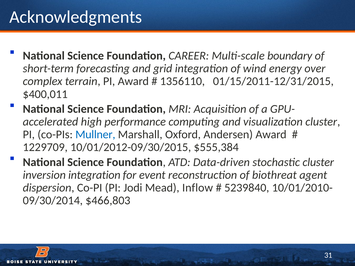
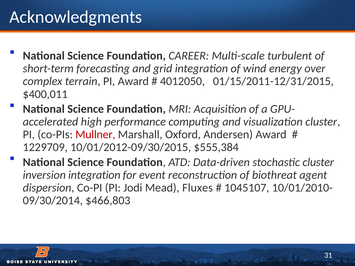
boundary: boundary -> turbulent
1356110: 1356110 -> 4012050
Mullner colour: blue -> red
Inflow: Inflow -> Fluxes
5239840: 5239840 -> 1045107
